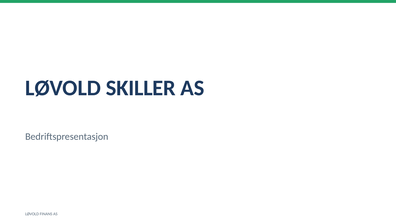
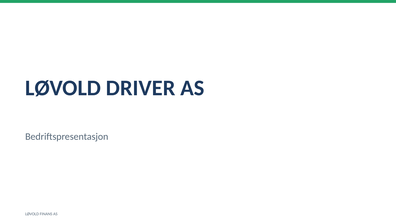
SKILLER: SKILLER -> DRIVER
